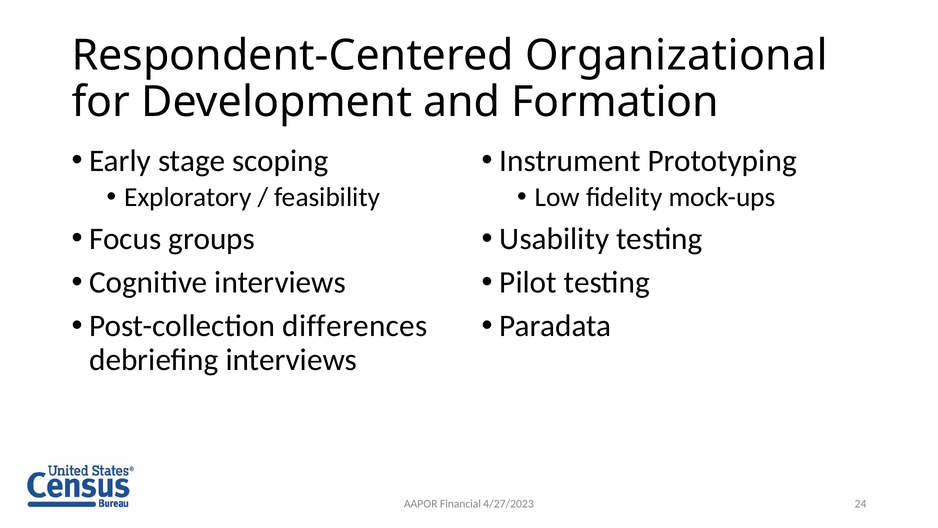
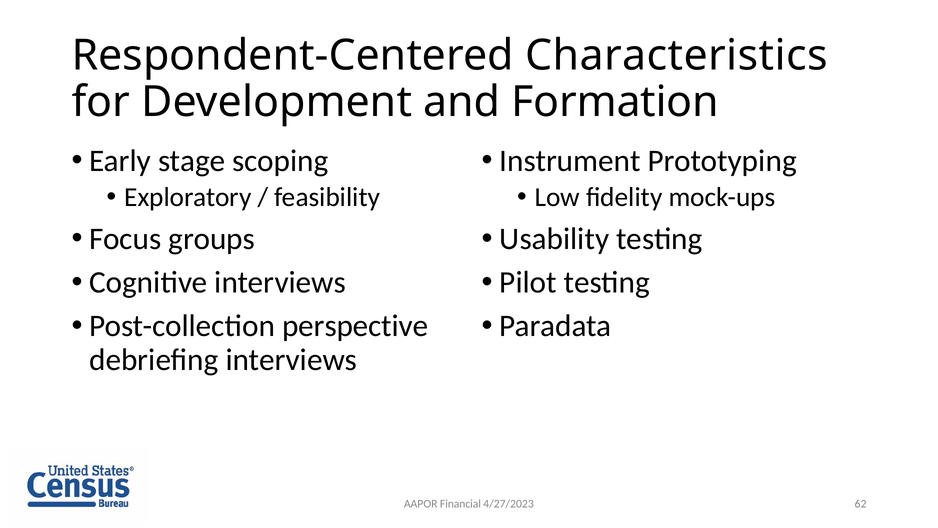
Organizational: Organizational -> Characteristics
differences: differences -> perspective
24: 24 -> 62
